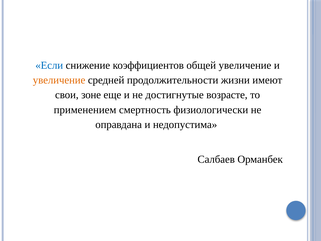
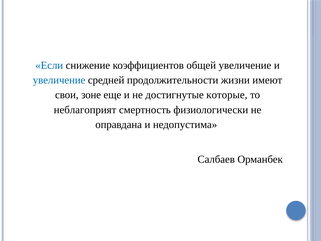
увеличение at (59, 80) colour: orange -> blue
возрасте: возрасте -> которые
применением: применением -> неблагоприят
